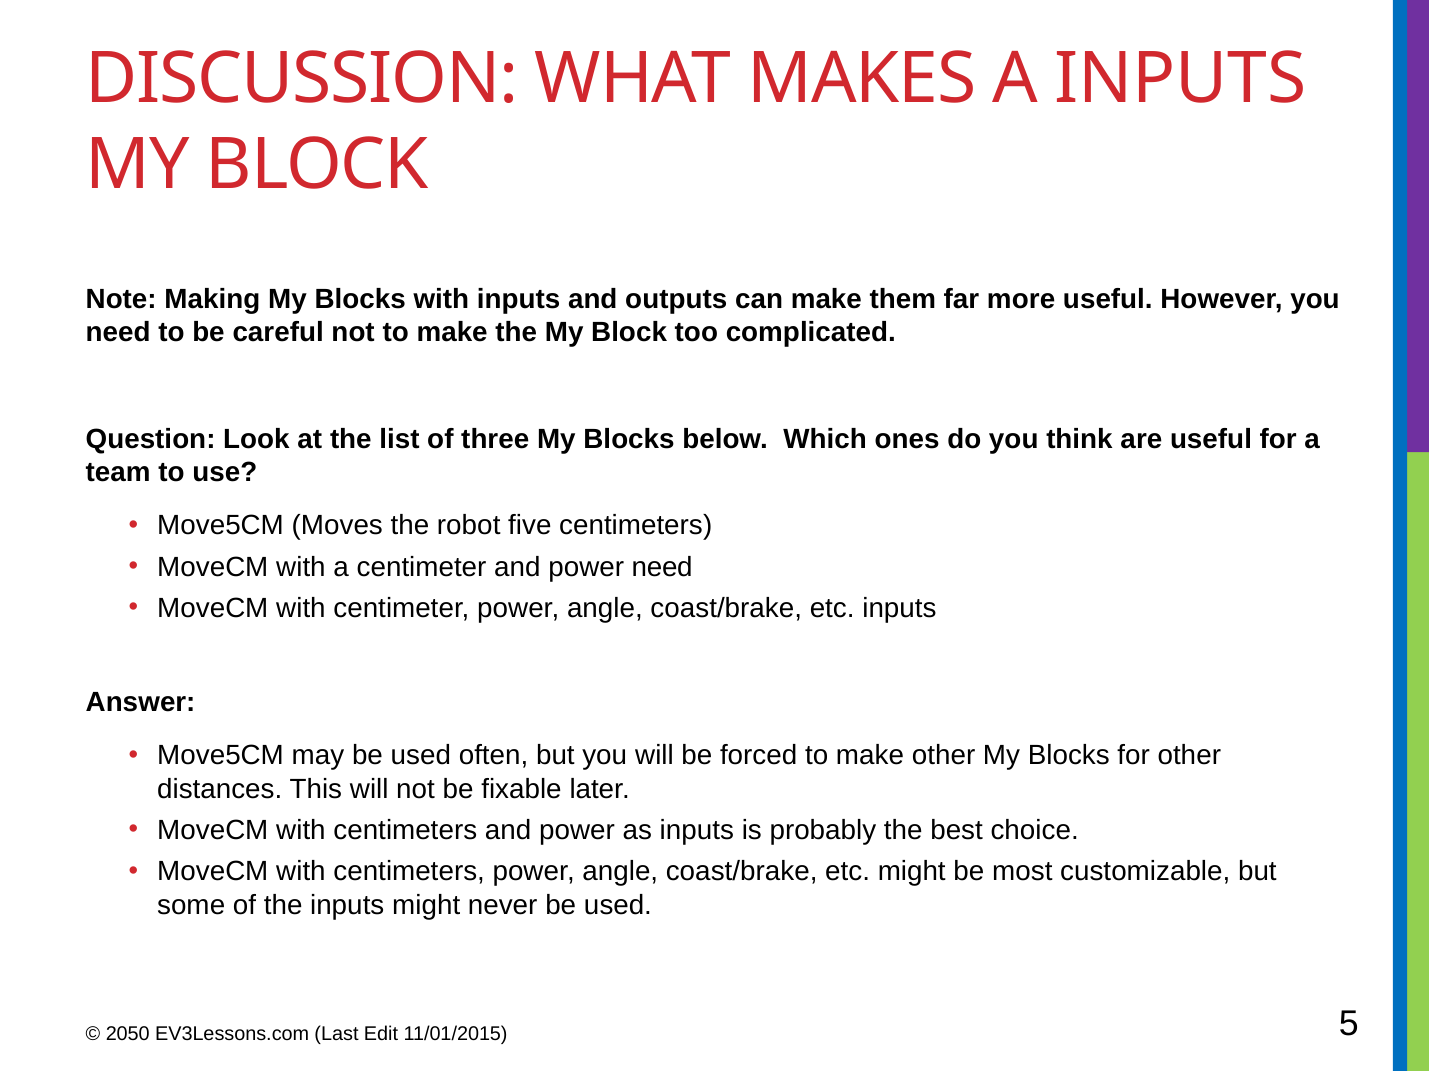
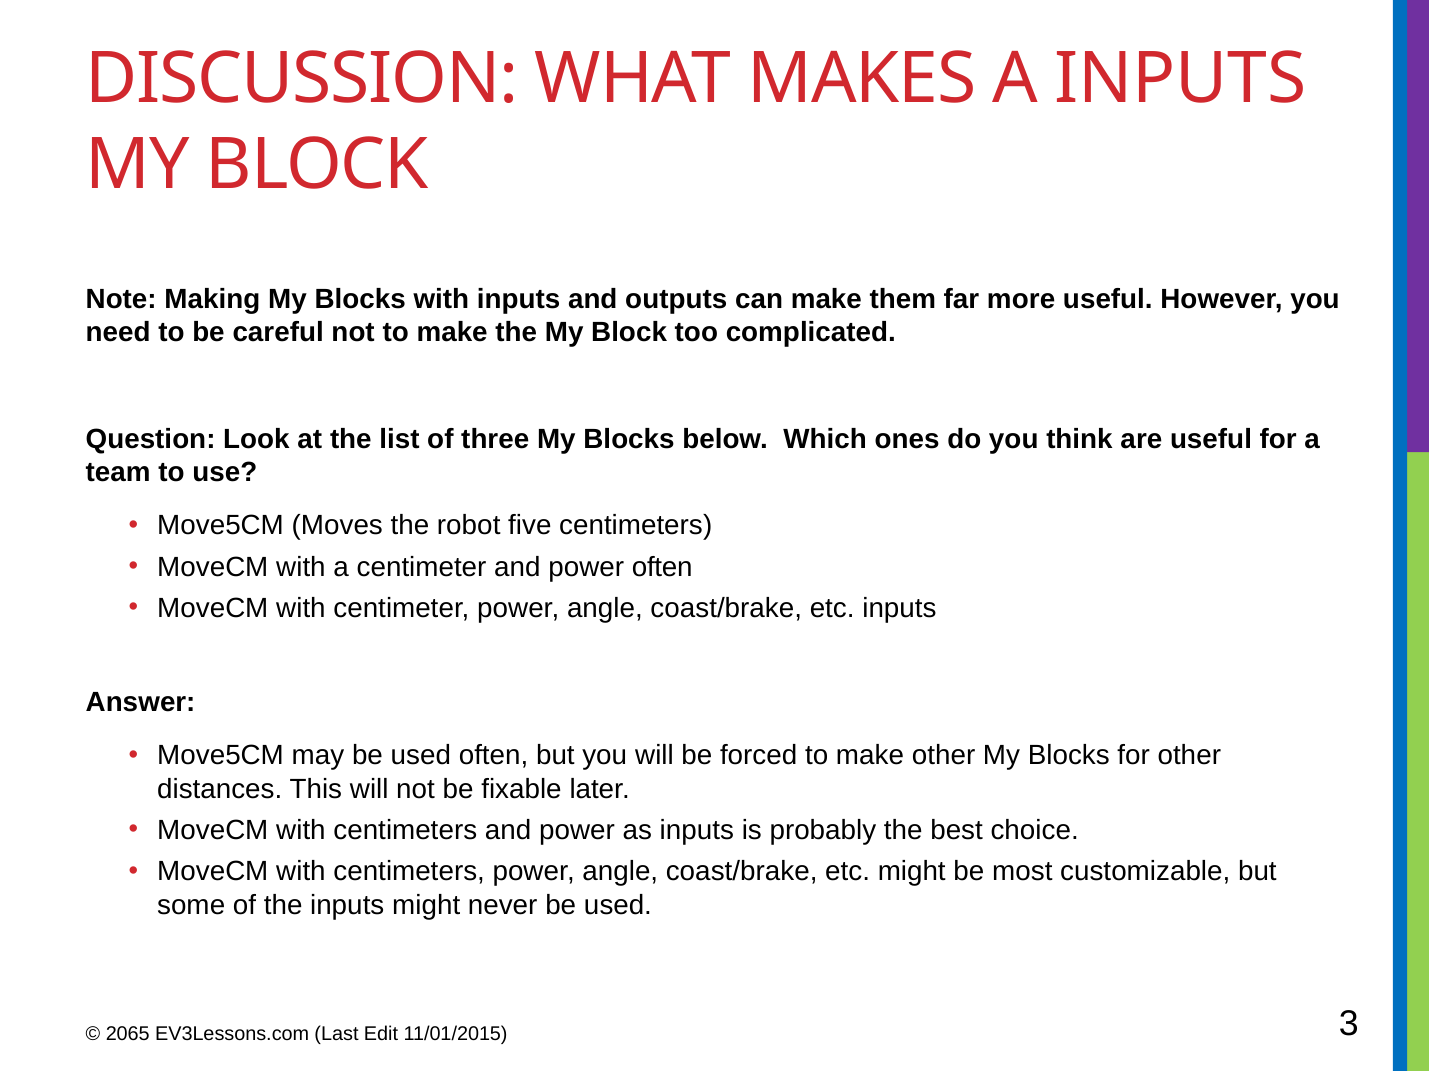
power need: need -> often
2050: 2050 -> 2065
5: 5 -> 3
